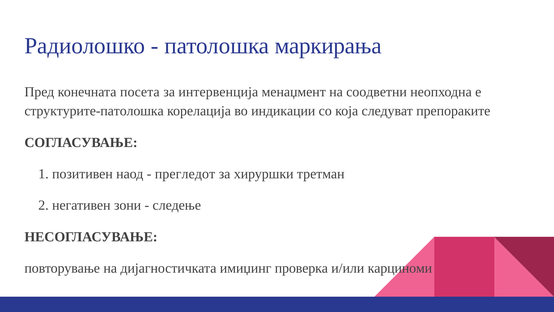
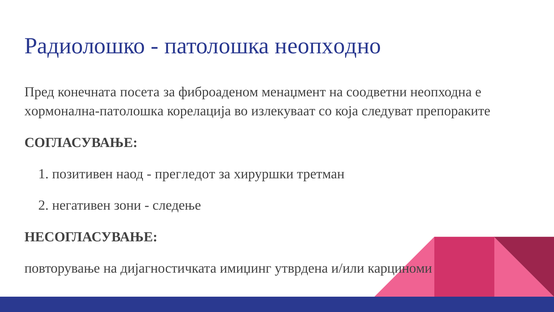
маркирања: маркирања -> неопходно
интервенција: интервенција -> фиброаденом
структурите-патолошка: структурите-патолошка -> хормонална-патолошка
индикации: индикации -> излекуваат
проверка: проверка -> утврдена
